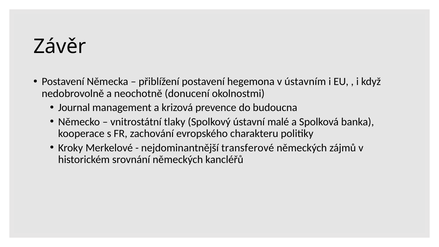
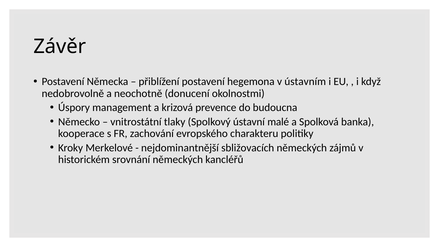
Journal: Journal -> Úspory
transferové: transferové -> sbližovacích
